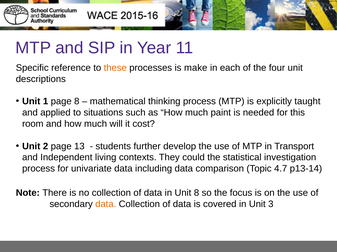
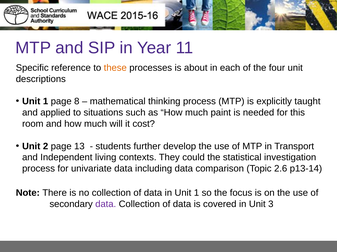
make: make -> about
4.7: 4.7 -> 2.6
in Unit 8: 8 -> 1
data at (106, 205) colour: orange -> purple
